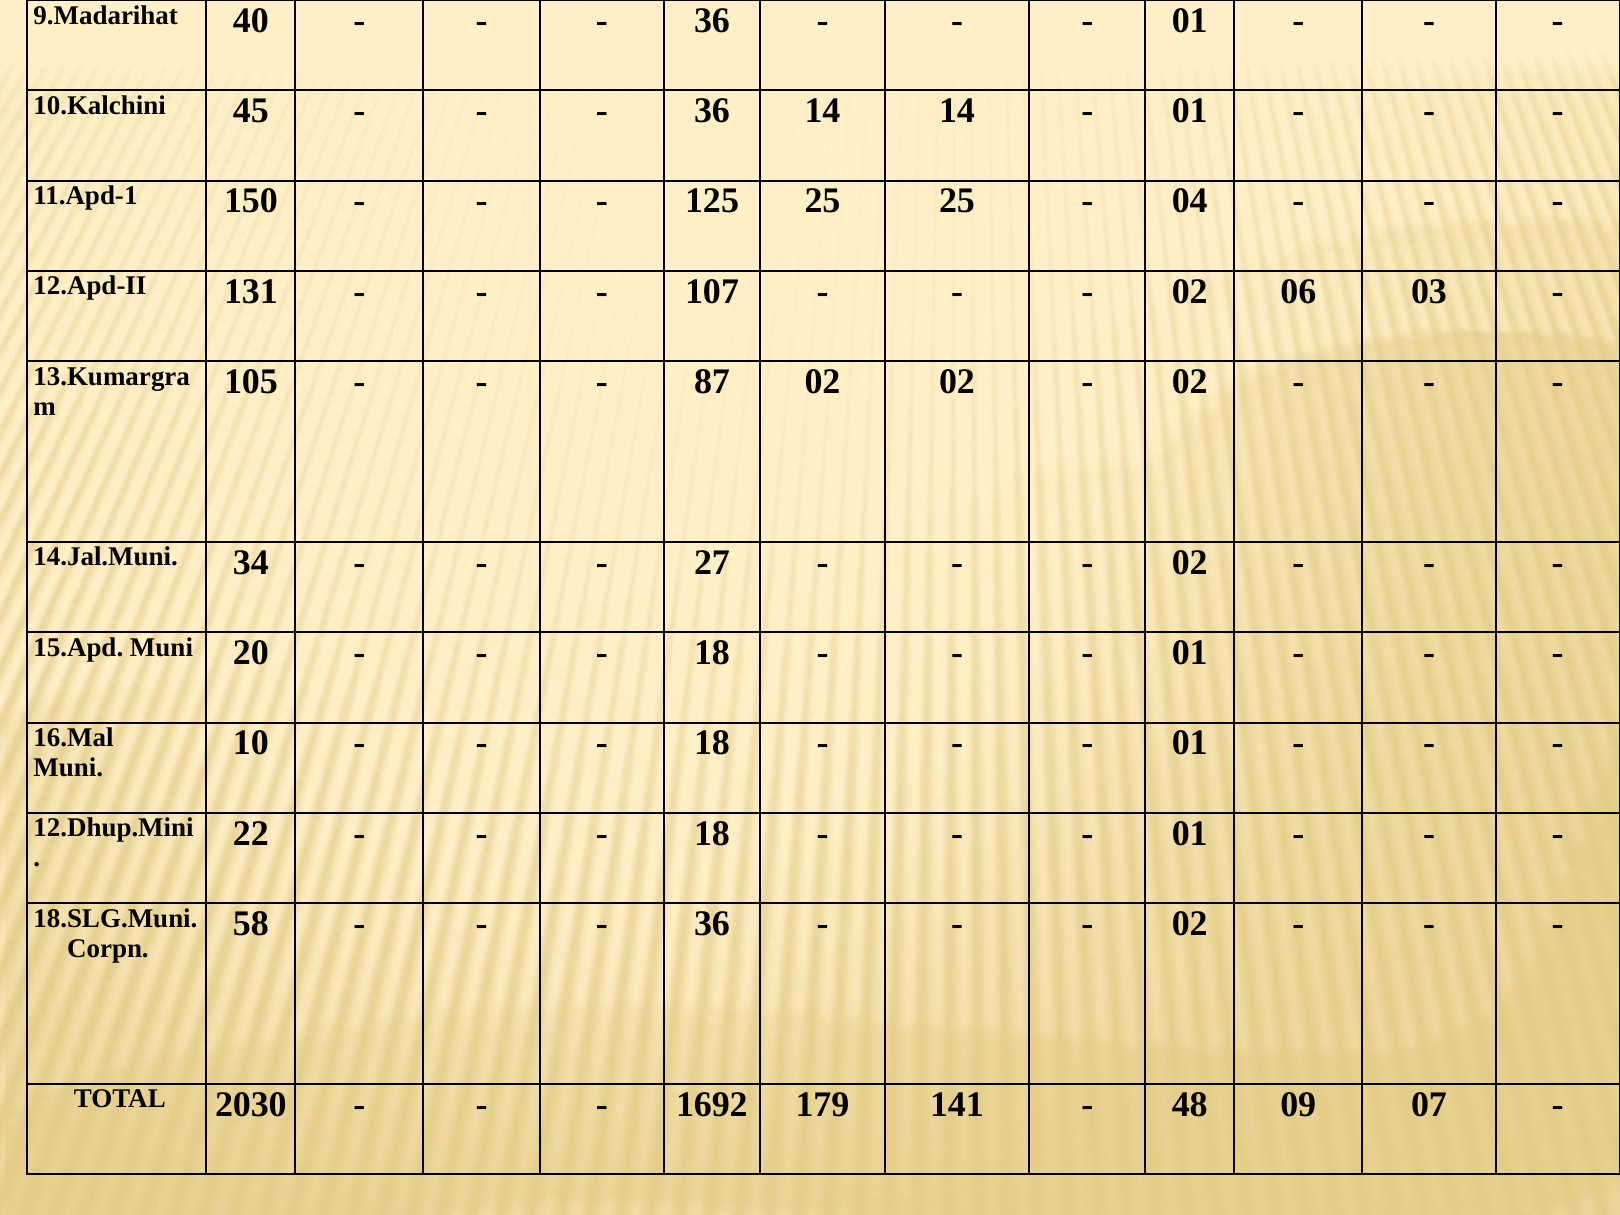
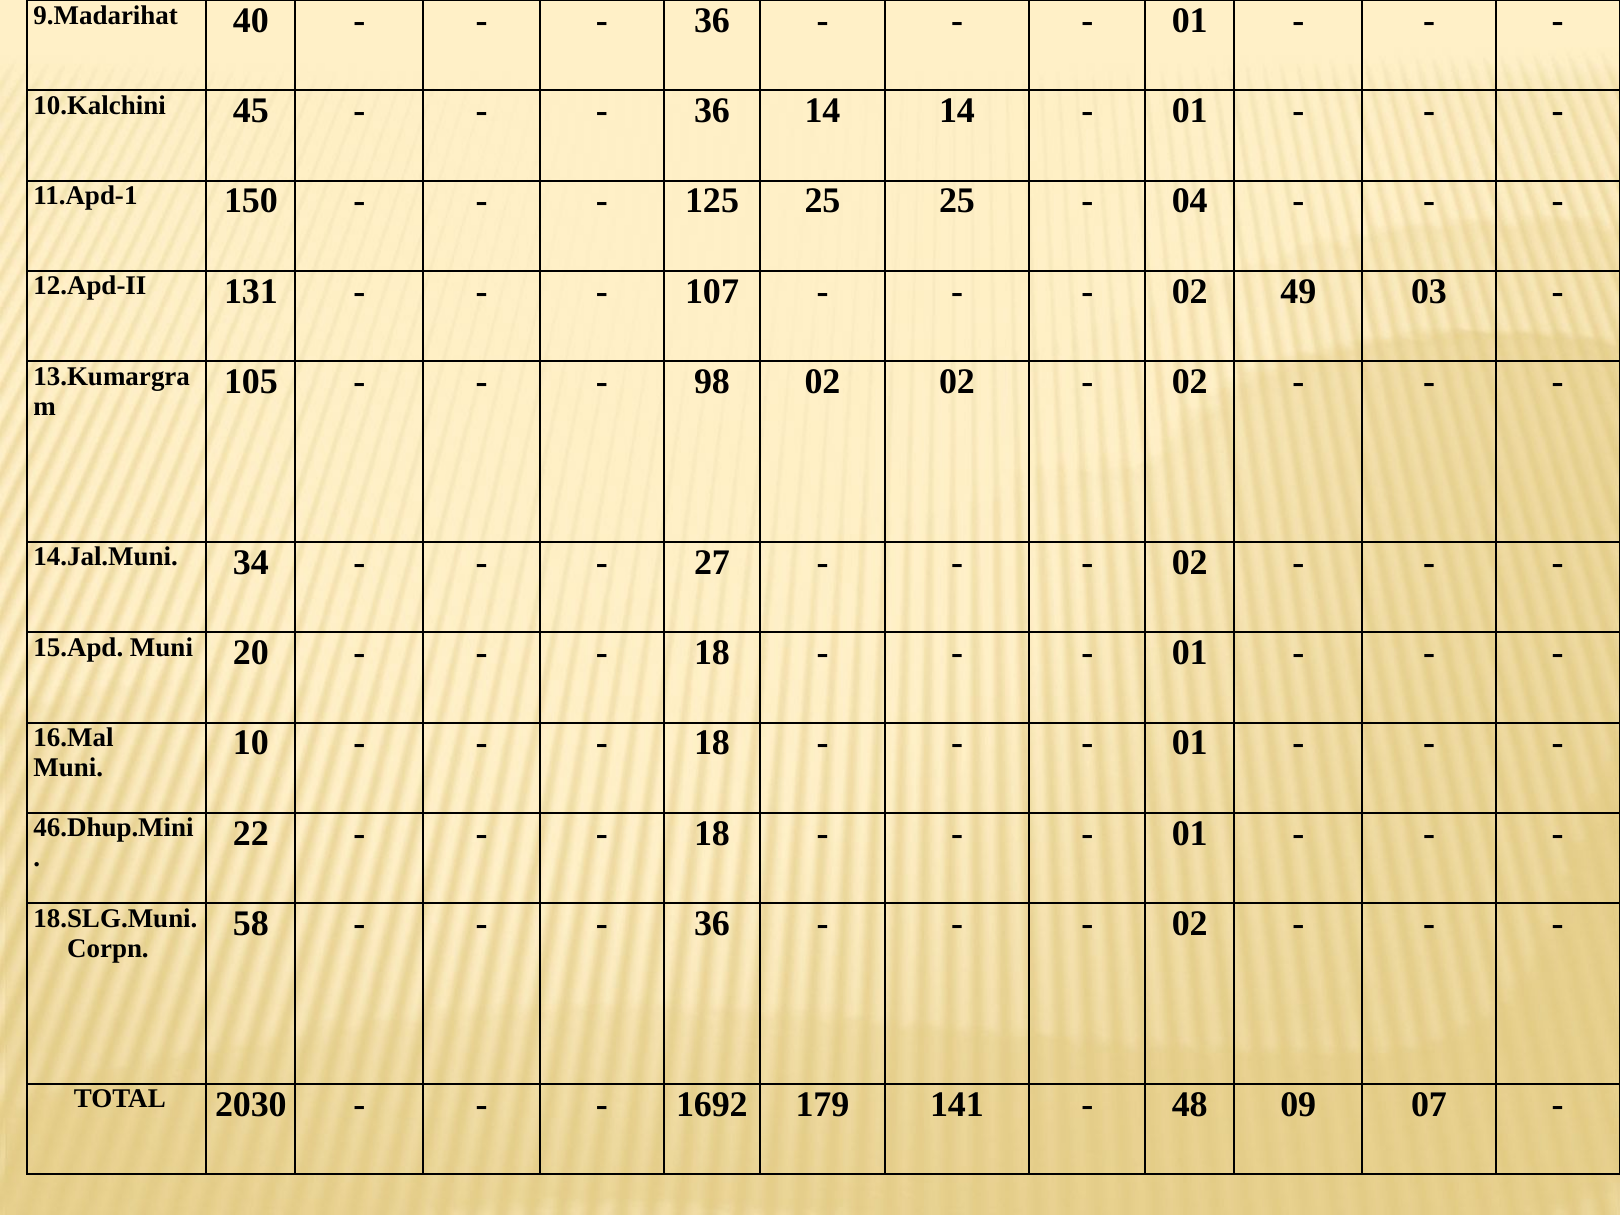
06: 06 -> 49
87: 87 -> 98
12.Dhup.Mini: 12.Dhup.Mini -> 46.Dhup.Mini
